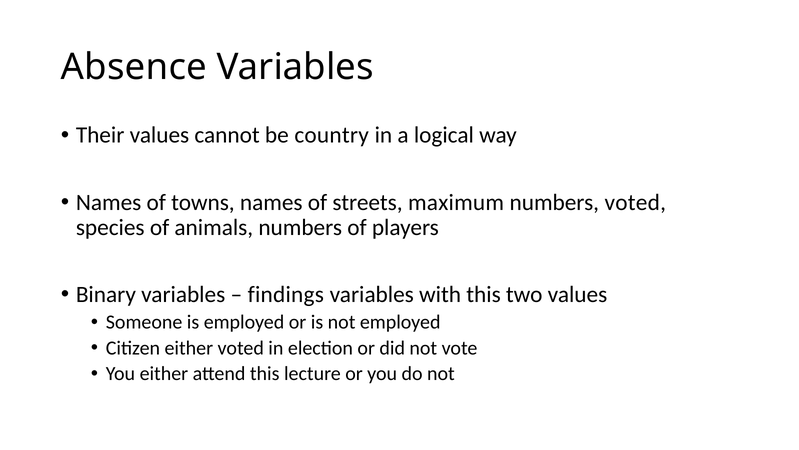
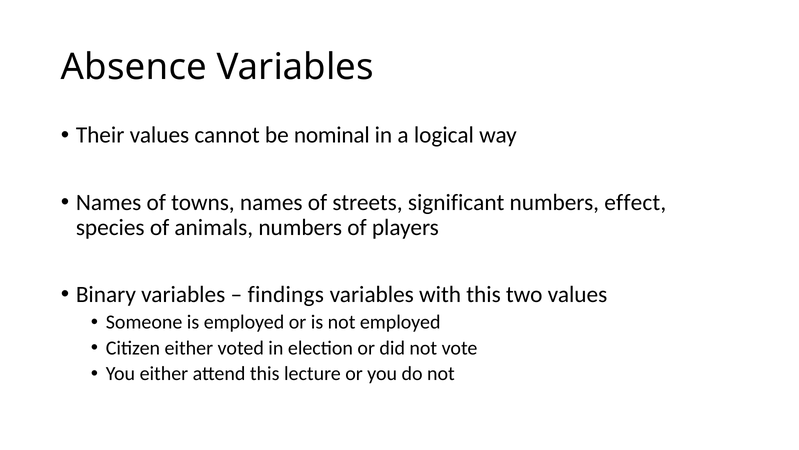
country: country -> nominal
maximum: maximum -> significant
numbers voted: voted -> effect
